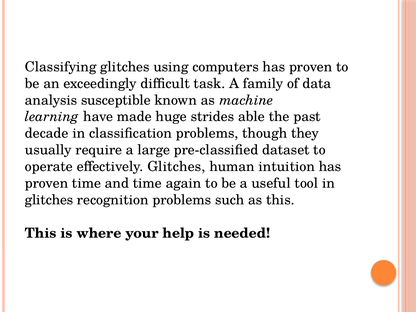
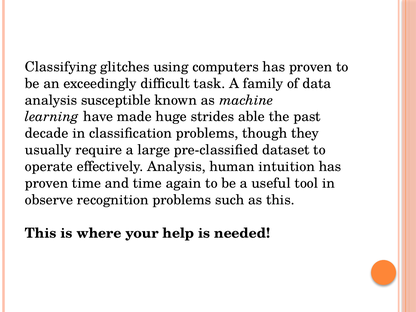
effectively Glitches: Glitches -> Analysis
glitches at (49, 200): glitches -> observe
